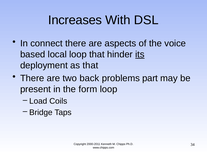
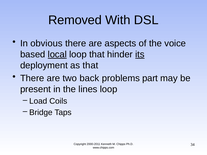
Increases: Increases -> Removed
connect: connect -> obvious
local underline: none -> present
form: form -> lines
